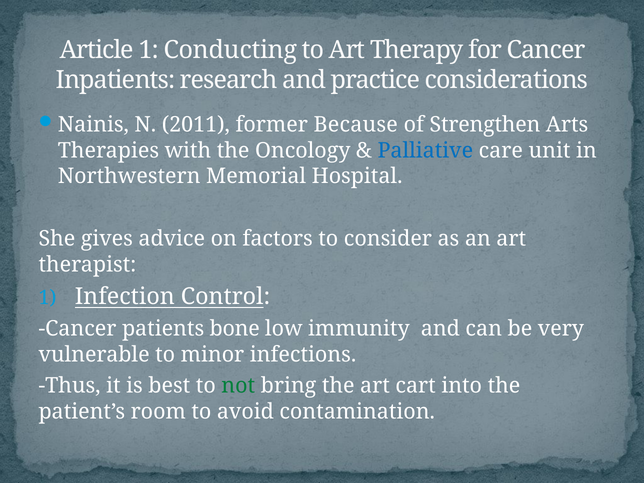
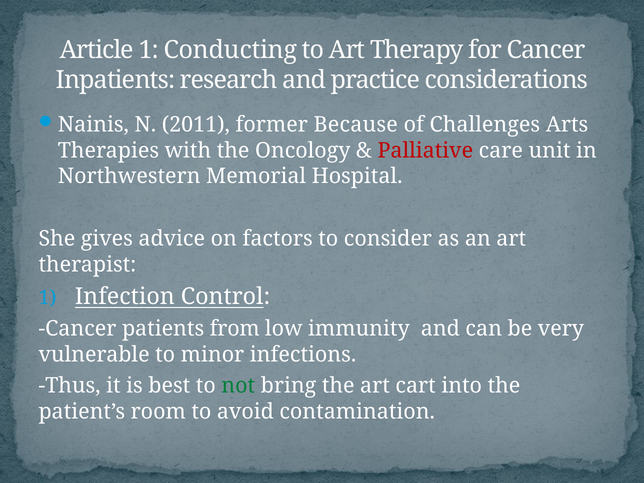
Strengthen: Strengthen -> Challenges
Palliative colour: blue -> red
bone: bone -> from
